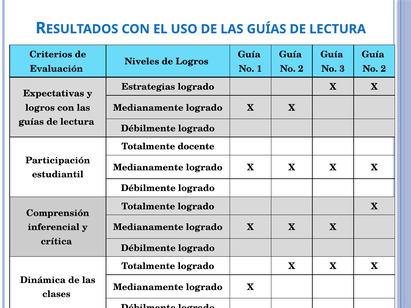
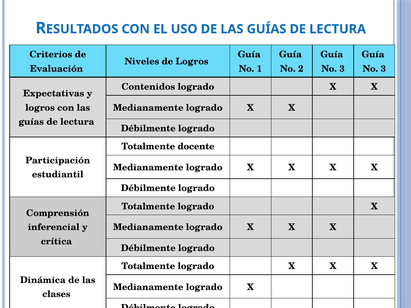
2 at (383, 69): 2 -> 3
Estrategias: Estrategias -> Contenidos
